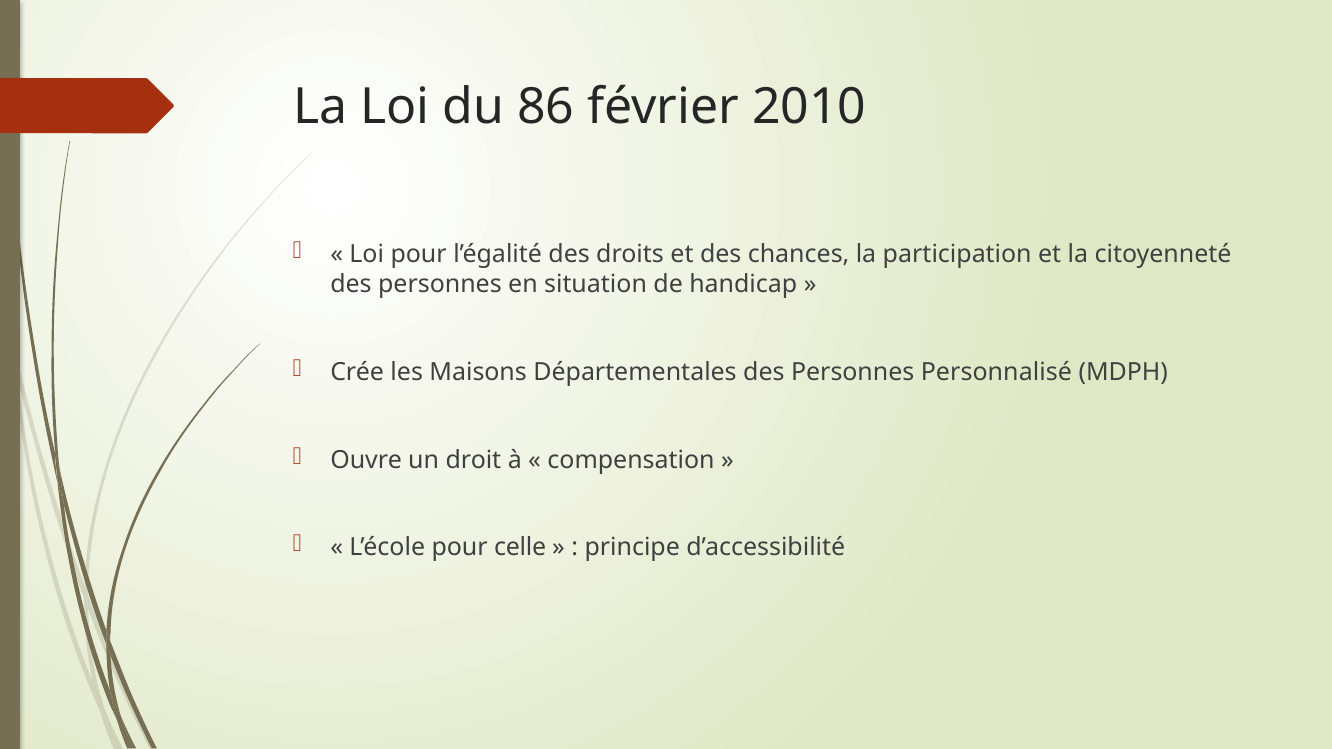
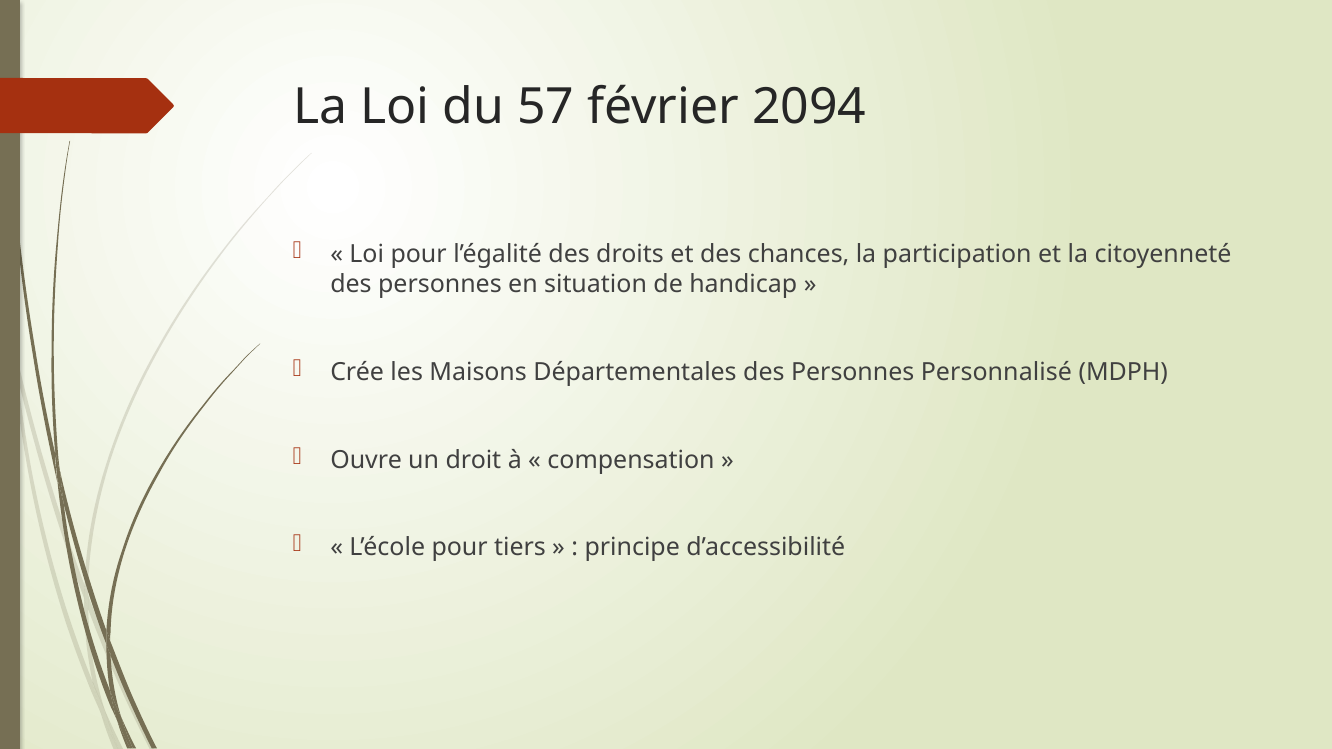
86: 86 -> 57
2010: 2010 -> 2094
celle: celle -> tiers
